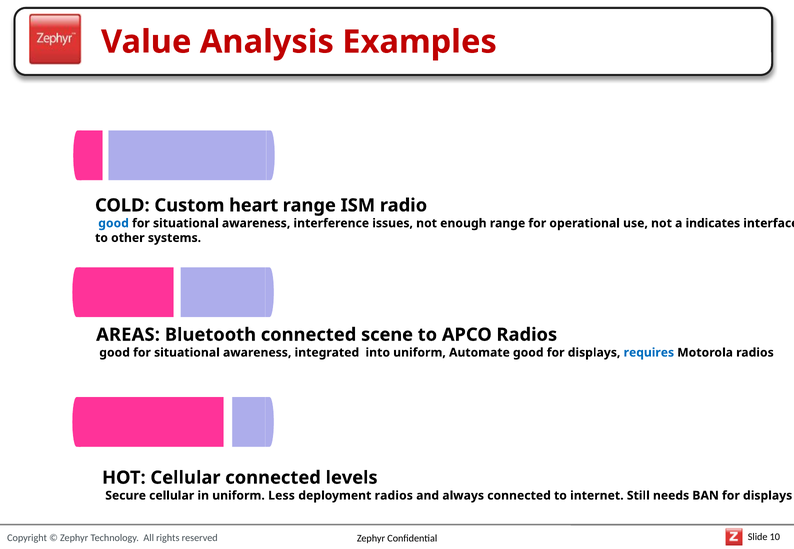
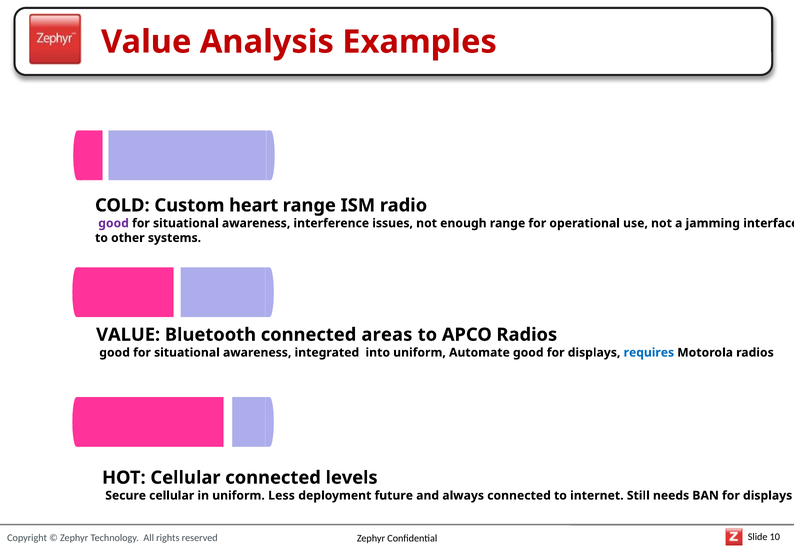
good at (114, 224) colour: blue -> purple
indicates: indicates -> jamming
AREAS at (128, 335): AREAS -> VALUE
scene: scene -> areas
deployment radios: radios -> future
